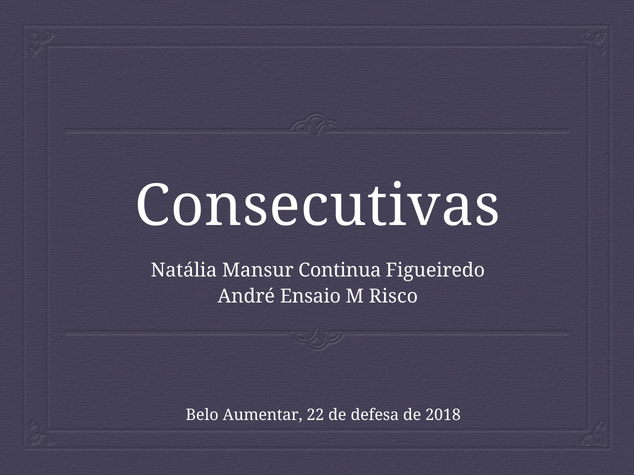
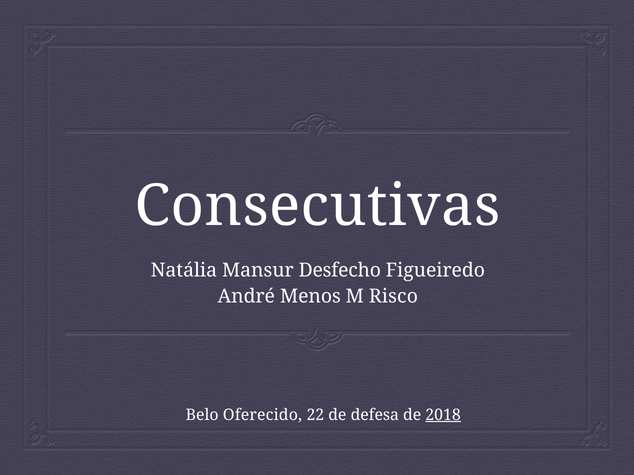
Continua: Continua -> Desfecho
Ensaio: Ensaio -> Menos
Aumentar: Aumentar -> Oferecido
2018 underline: none -> present
